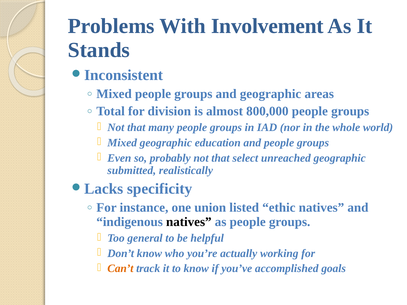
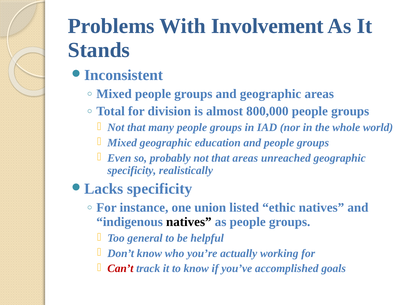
that select: select -> areas
submitted at (132, 171): submitted -> specificity
Can’t colour: orange -> red
